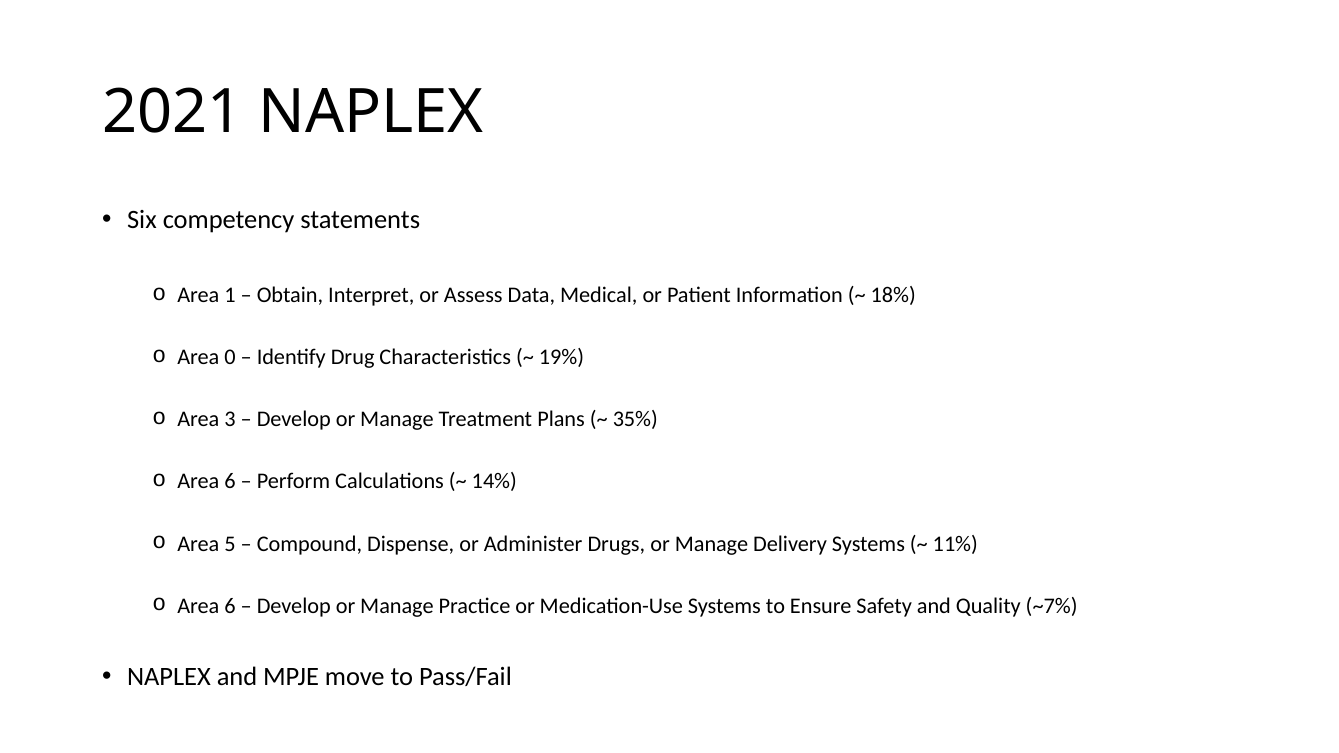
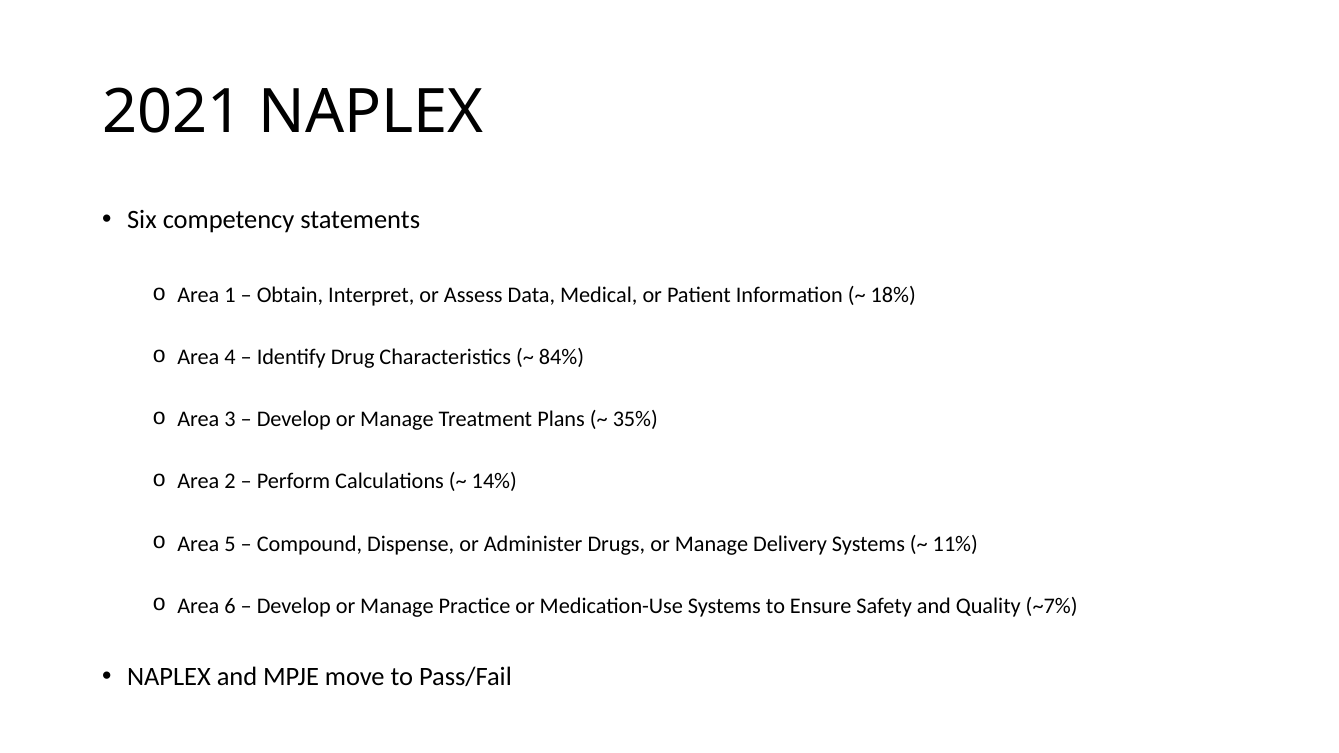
0: 0 -> 4
19%: 19% -> 84%
6 at (230, 482): 6 -> 2
